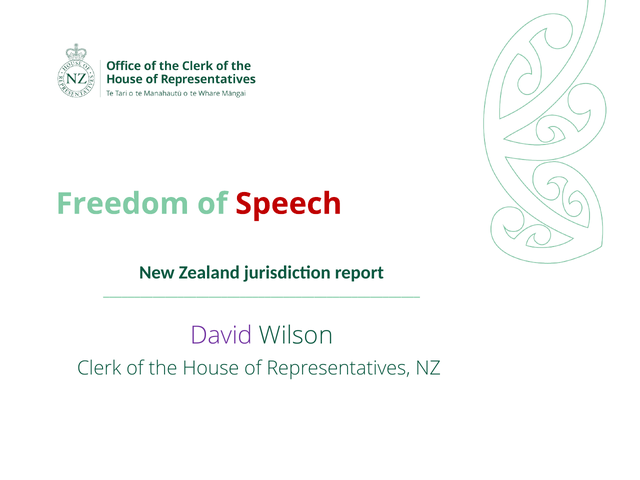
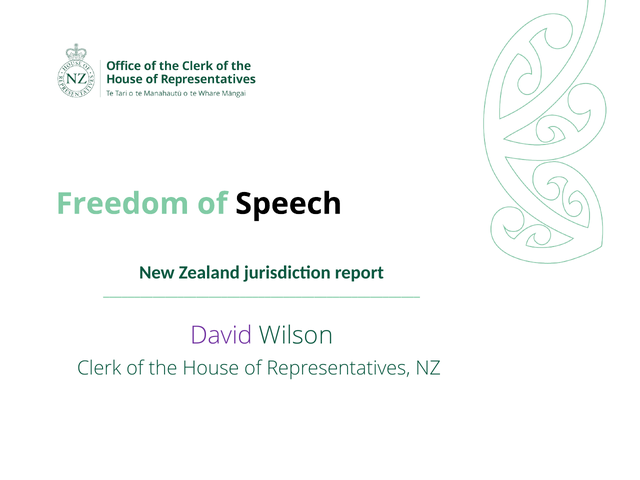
Speech colour: red -> black
